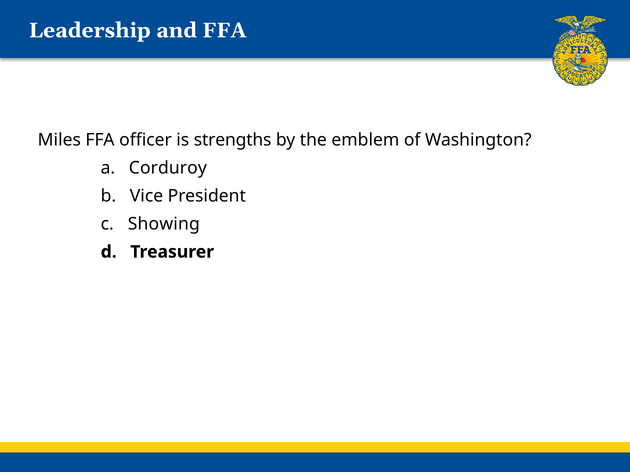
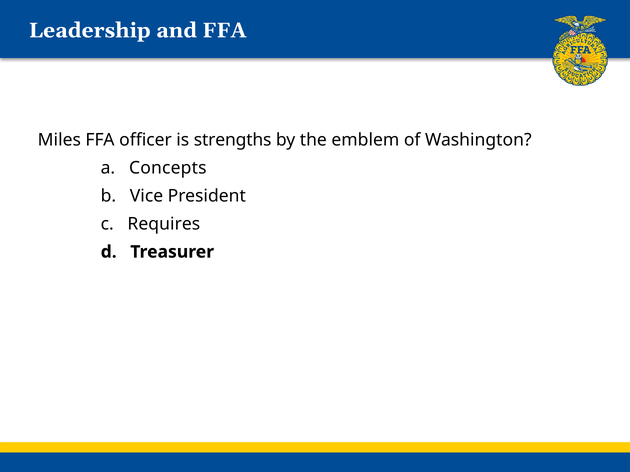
Corduroy: Corduroy -> Concepts
Showing: Showing -> Requires
